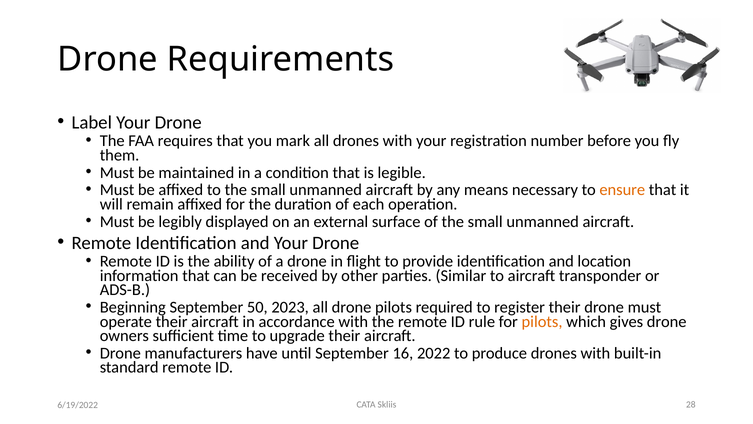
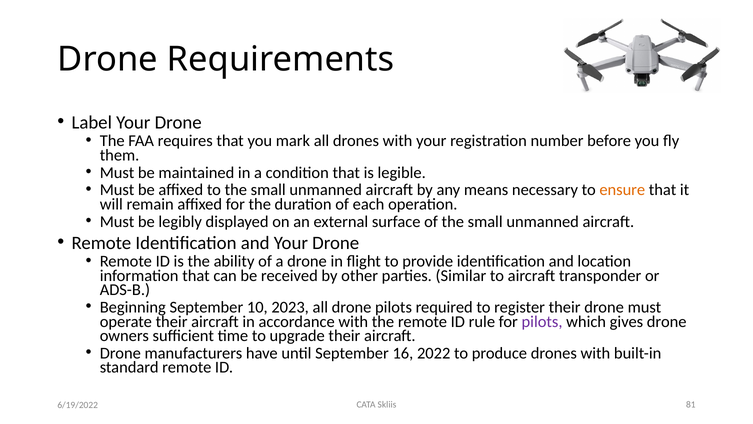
50: 50 -> 10
pilots at (542, 321) colour: orange -> purple
28: 28 -> 81
